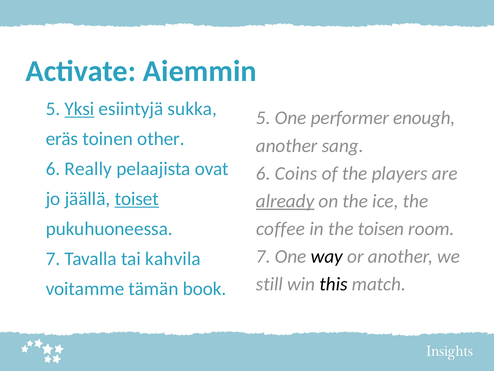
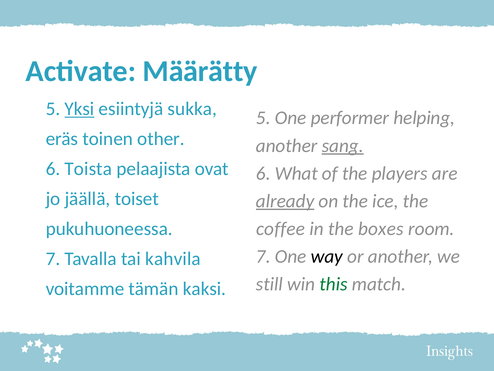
Aiemmin: Aiemmin -> Määrätty
enough: enough -> helping
sang underline: none -> present
Really: Really -> Toista
Coins: Coins -> What
toiset underline: present -> none
toisen: toisen -> boxes
this colour: black -> green
book: book -> kaksi
